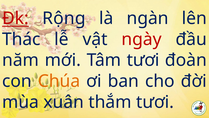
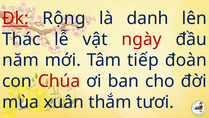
ngàn: ngàn -> danh
Tâm tươi: tươi -> tiếp
Chúa colour: orange -> red
